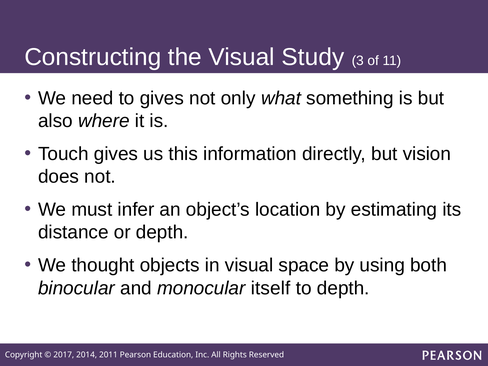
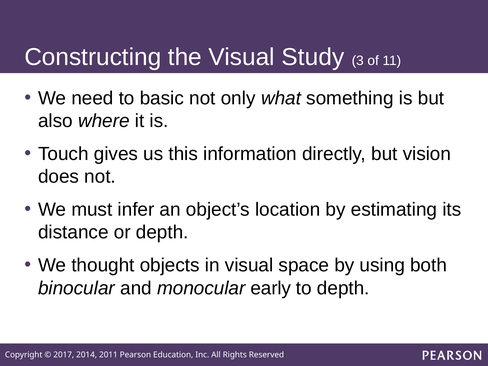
to gives: gives -> basic
itself: itself -> early
